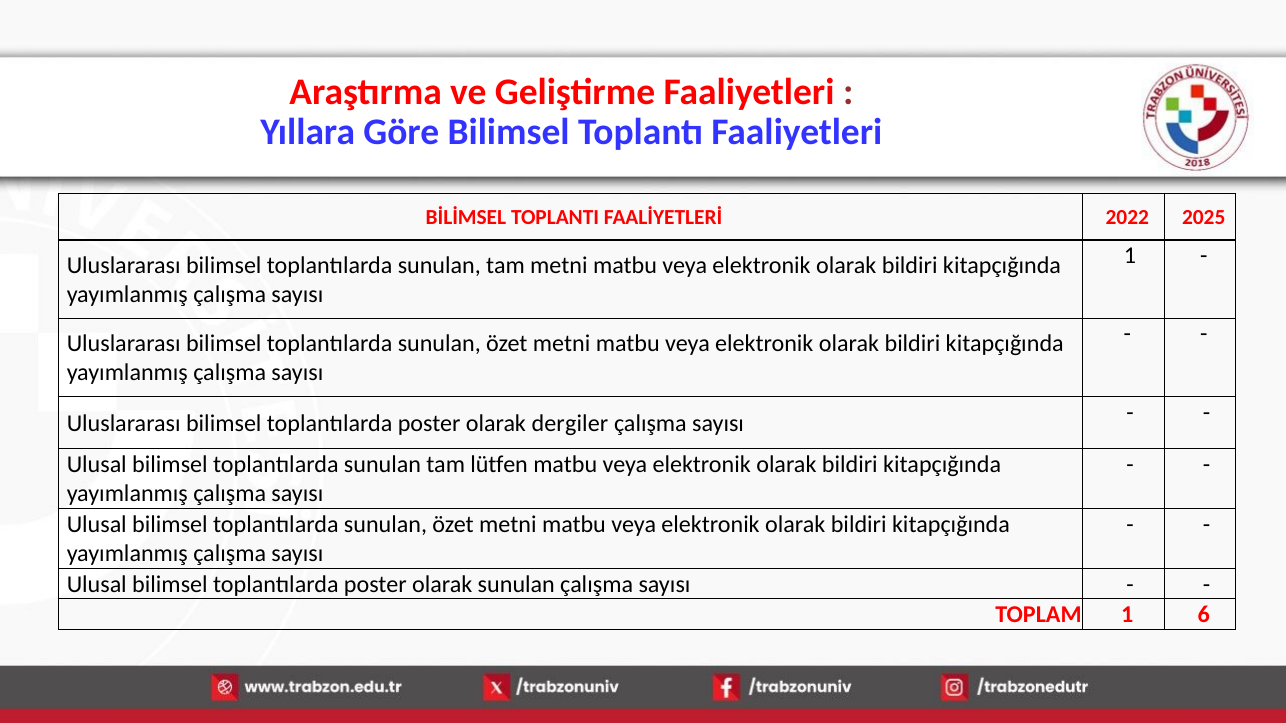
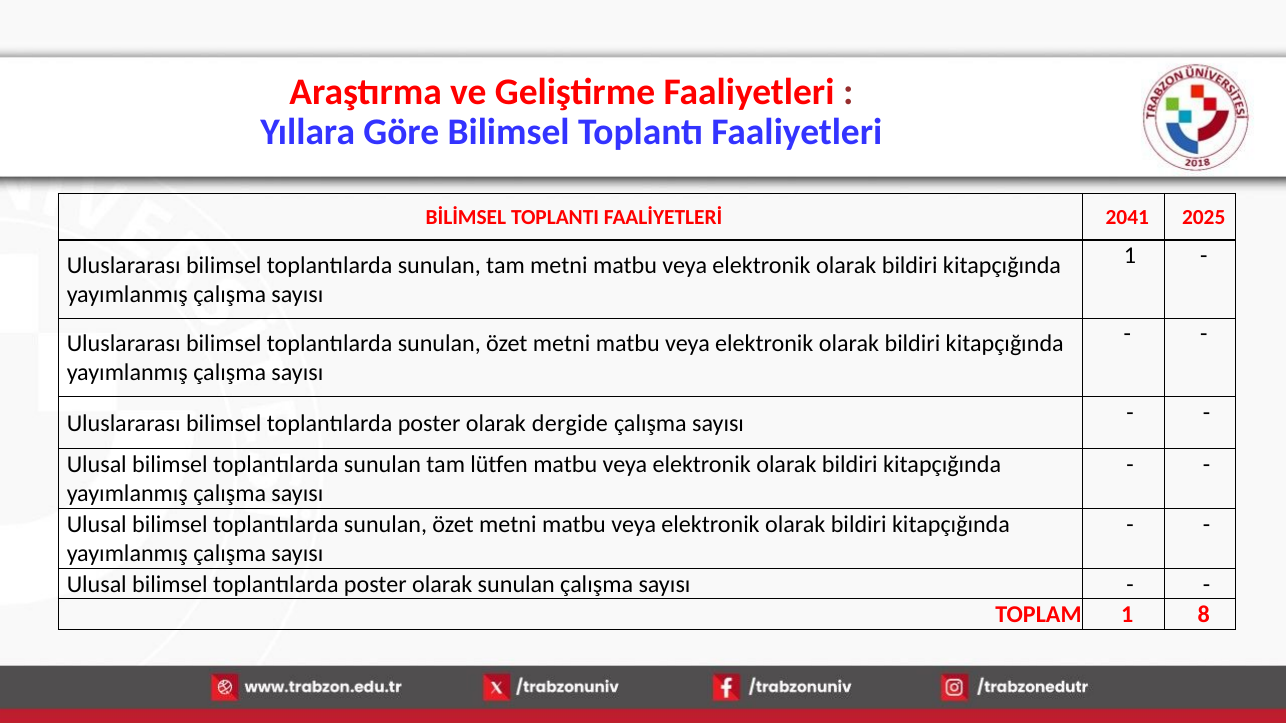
2022: 2022 -> 2041
dergiler: dergiler -> dergide
6: 6 -> 8
